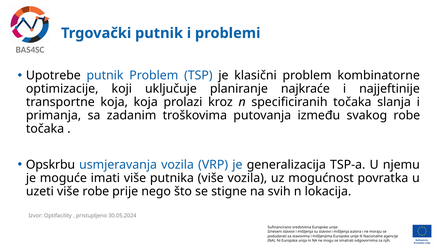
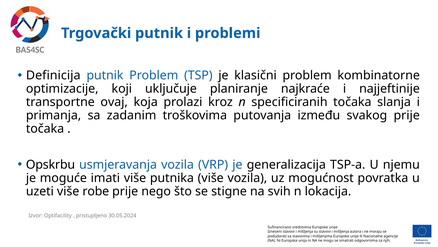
Upotrebe: Upotrebe -> Definicija
transportne koja: koja -> ovaj
svakog robe: robe -> prije
